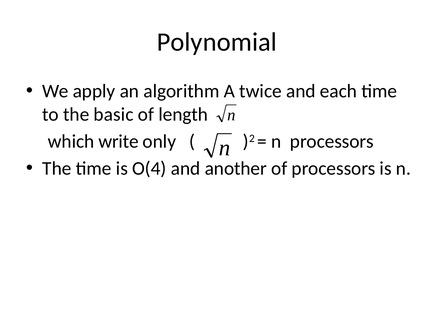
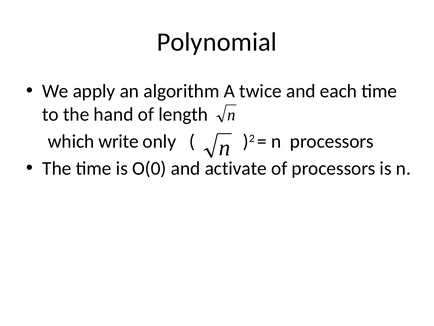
basic: basic -> hand
O(4: O(4 -> O(0
another: another -> activate
